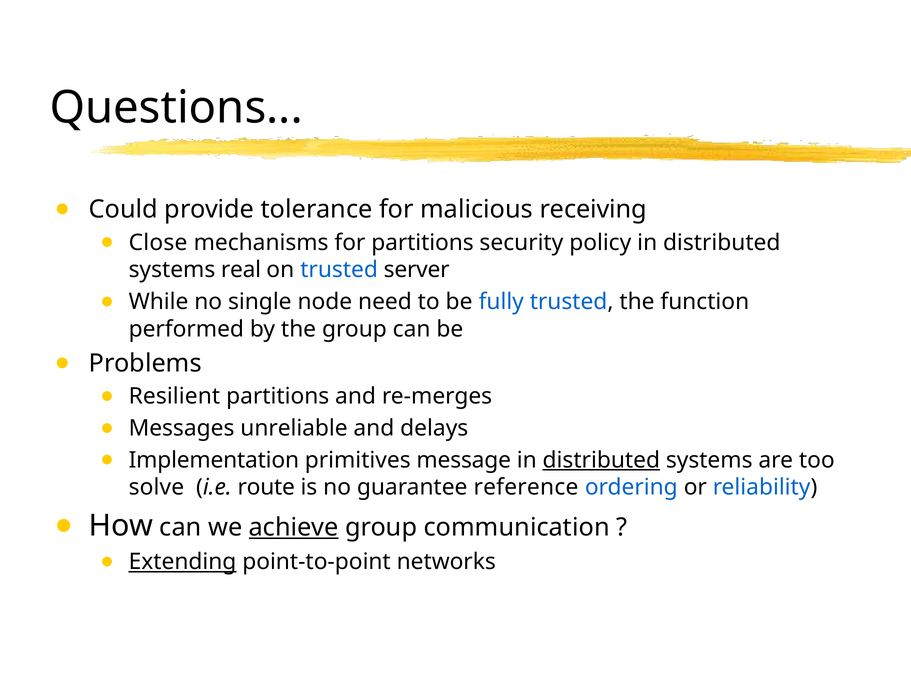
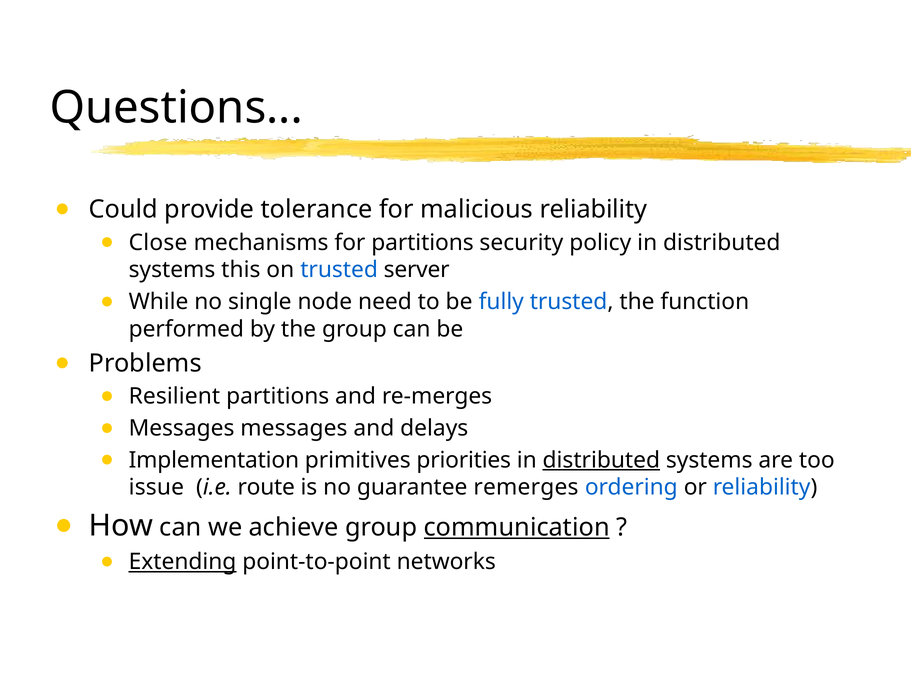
malicious receiving: receiving -> reliability
real: real -> this
Messages unreliable: unreliable -> messages
message: message -> priorities
solve: solve -> issue
reference: reference -> remerges
achieve underline: present -> none
communication underline: none -> present
